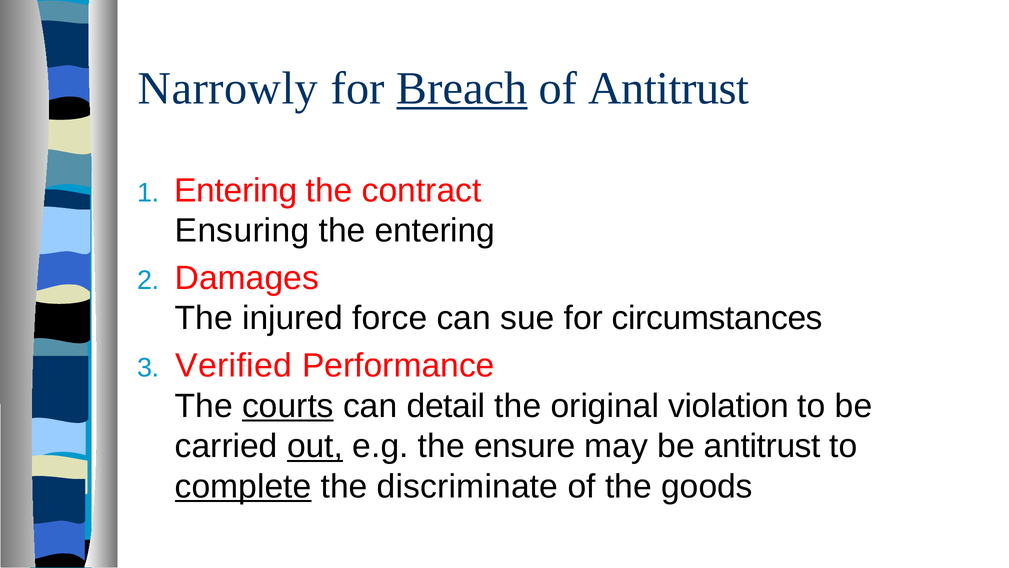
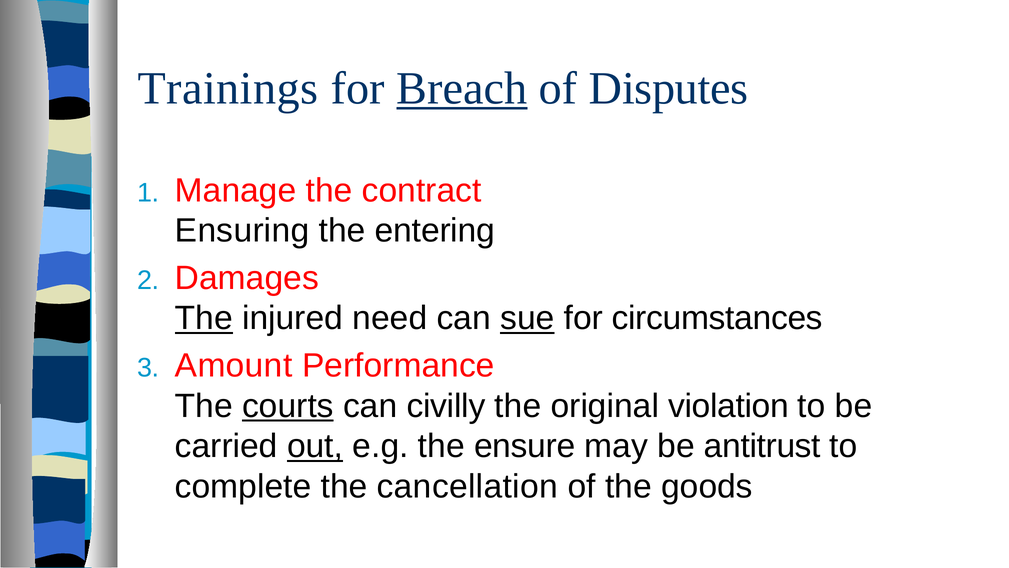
Narrowly: Narrowly -> Trainings
of Antitrust: Antitrust -> Disputes
Entering at (236, 190): Entering -> Manage
The at (204, 318) underline: none -> present
force: force -> need
sue underline: none -> present
Verified: Verified -> Amount
detail: detail -> civilly
complete underline: present -> none
discriminate: discriminate -> cancellation
